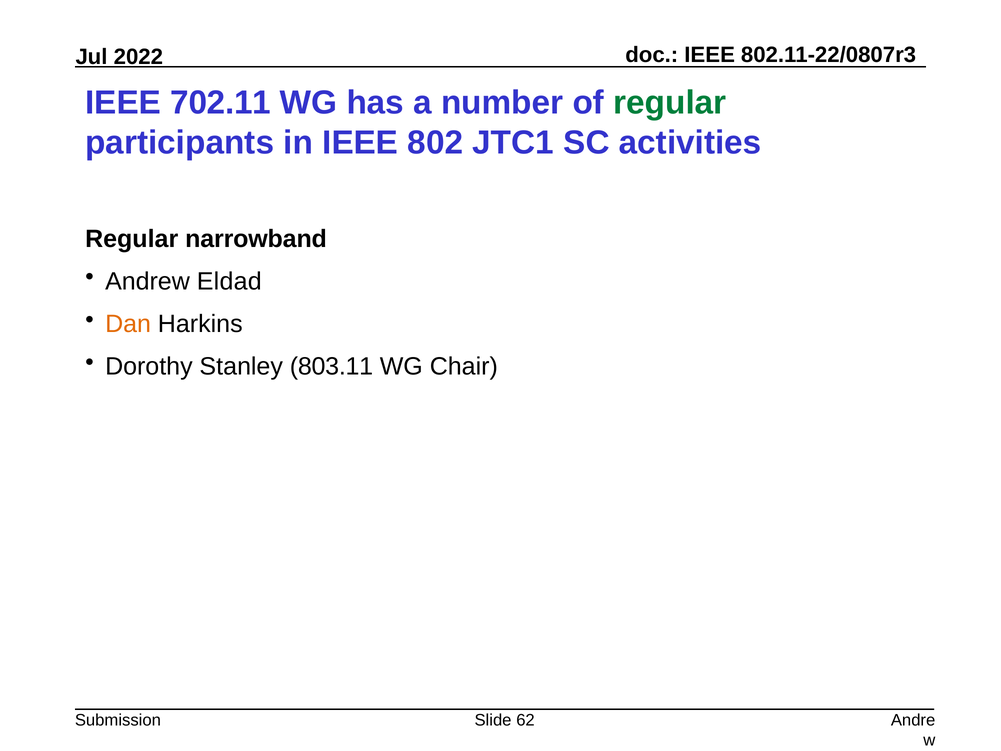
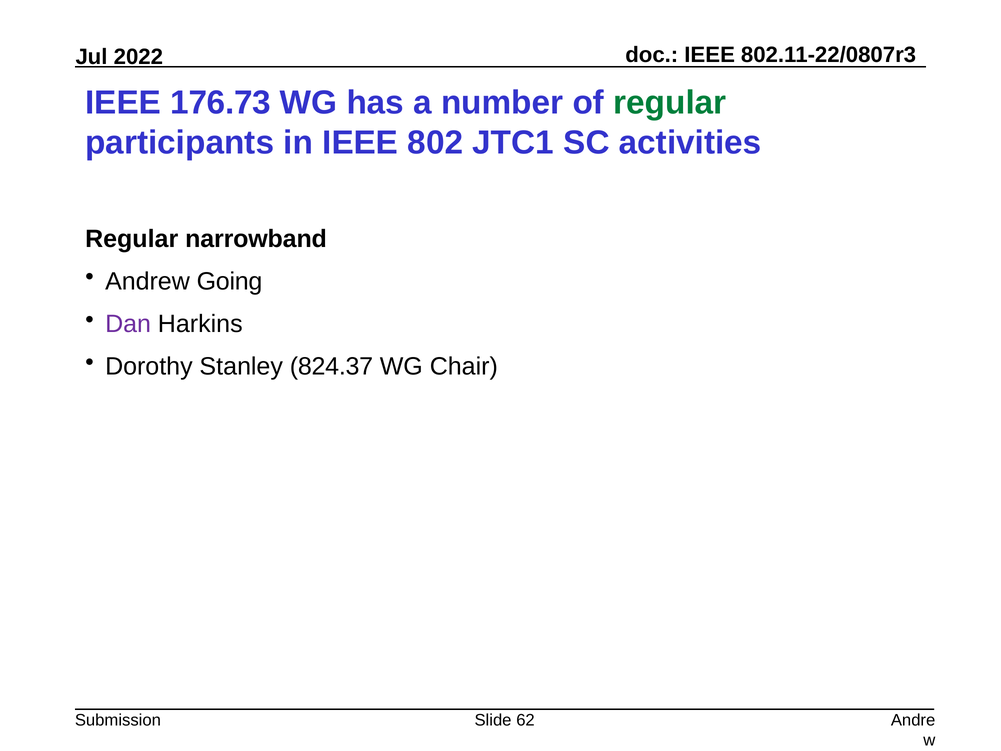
702.11: 702.11 -> 176.73
Eldad: Eldad -> Going
Dan colour: orange -> purple
803.11: 803.11 -> 824.37
